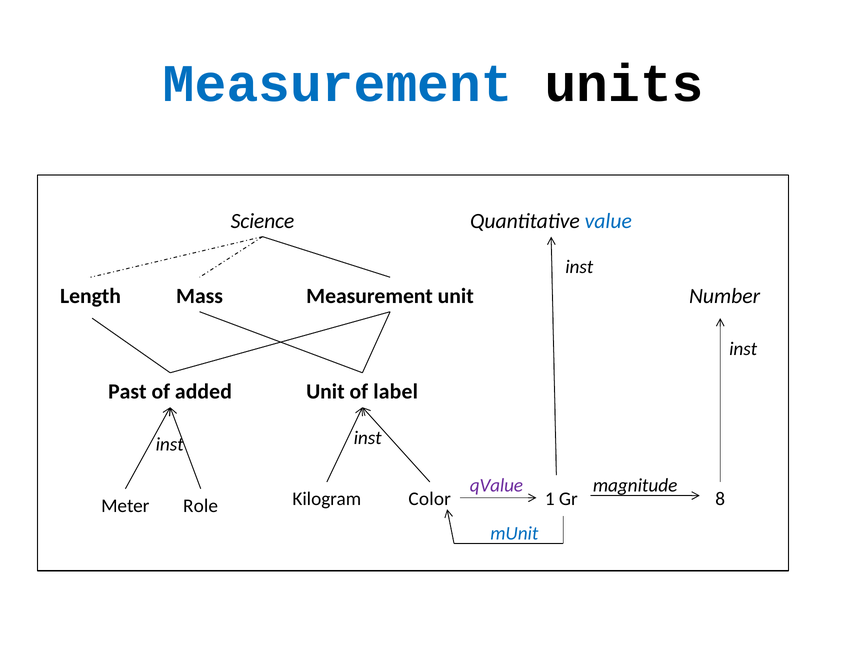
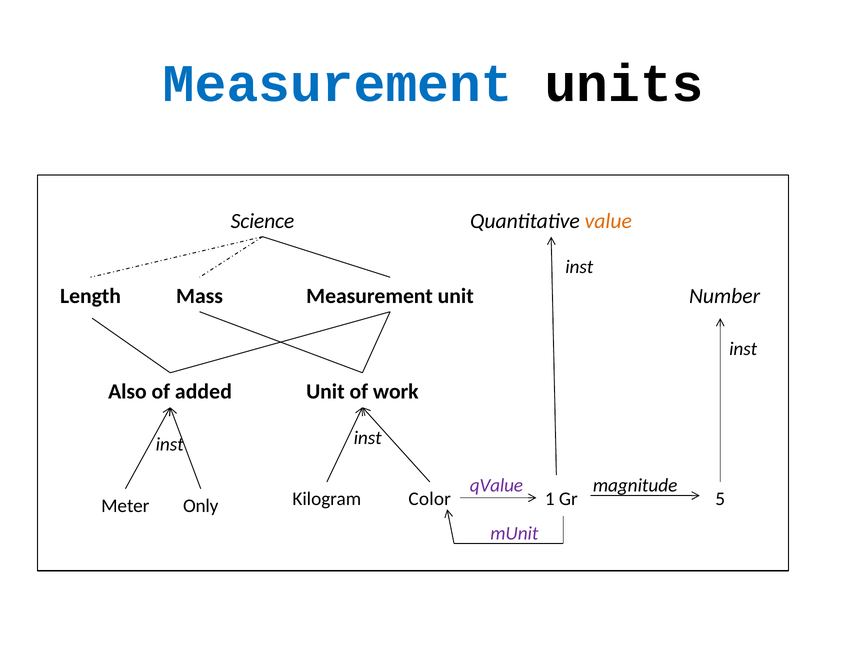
value colour: blue -> orange
Past: Past -> Also
label: label -> work
8: 8 -> 5
Role: Role -> Only
mUnit colour: blue -> purple
